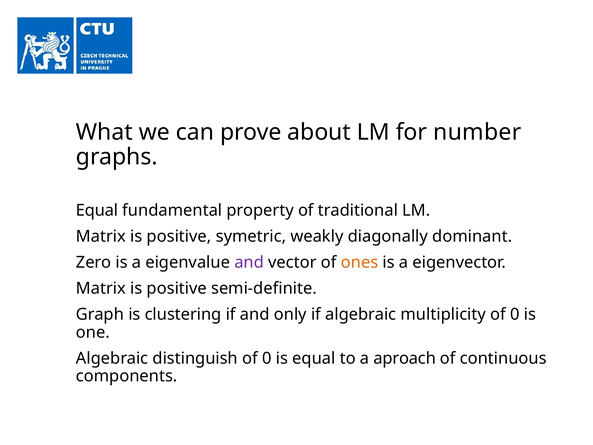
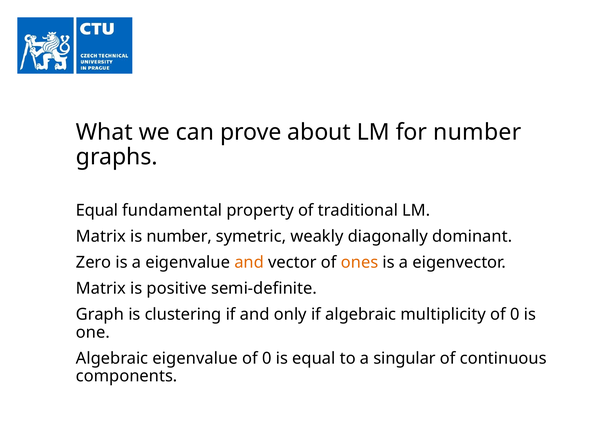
positive at (179, 236): positive -> number
and at (249, 262) colour: purple -> orange
Algebraic distinguish: distinguish -> eigenvalue
aproach: aproach -> singular
